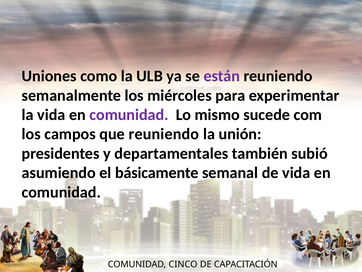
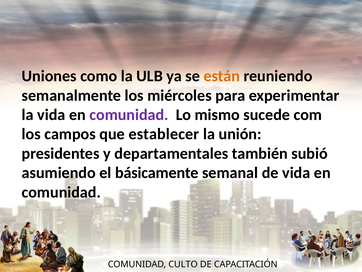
están colour: purple -> orange
que reuniendo: reuniendo -> establecer
CINCO: CINCO -> CULTO
